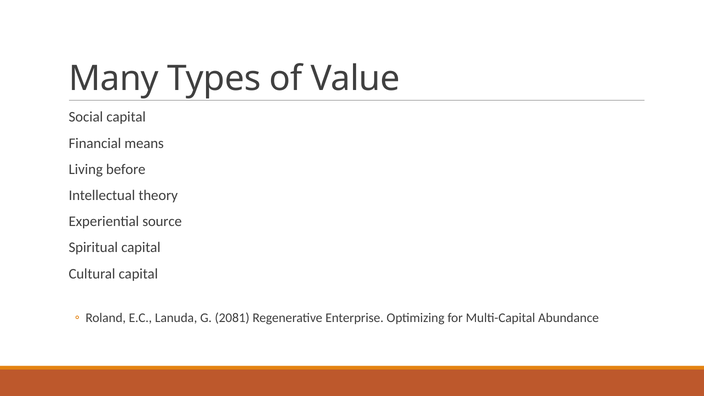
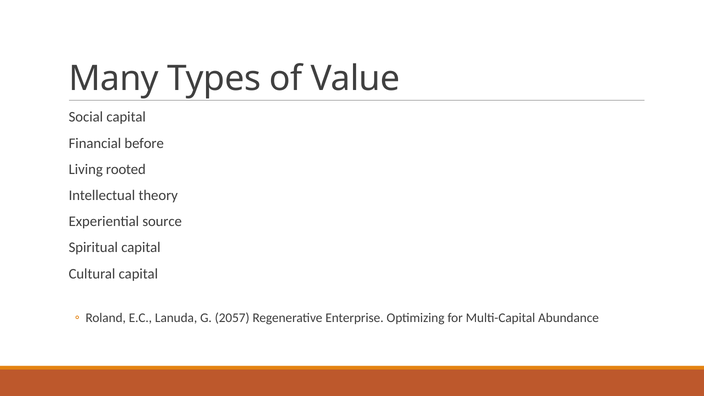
means: means -> before
before: before -> rooted
2081: 2081 -> 2057
